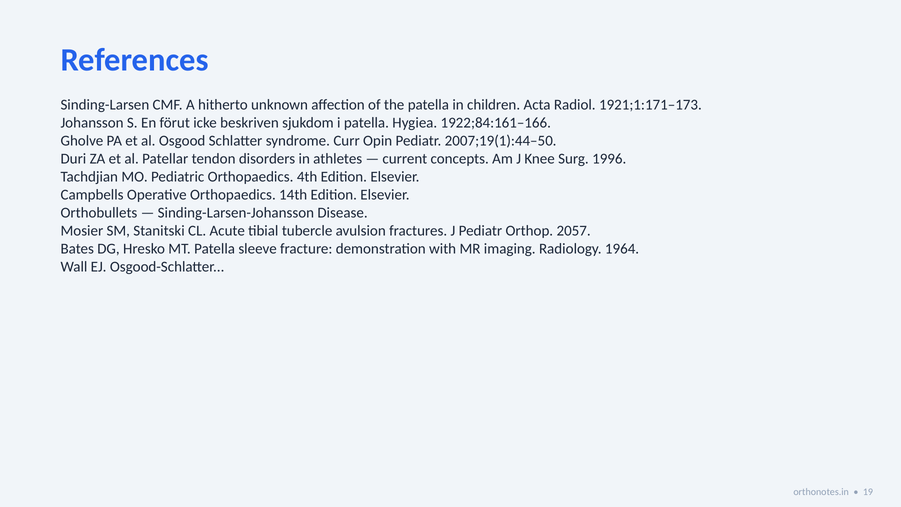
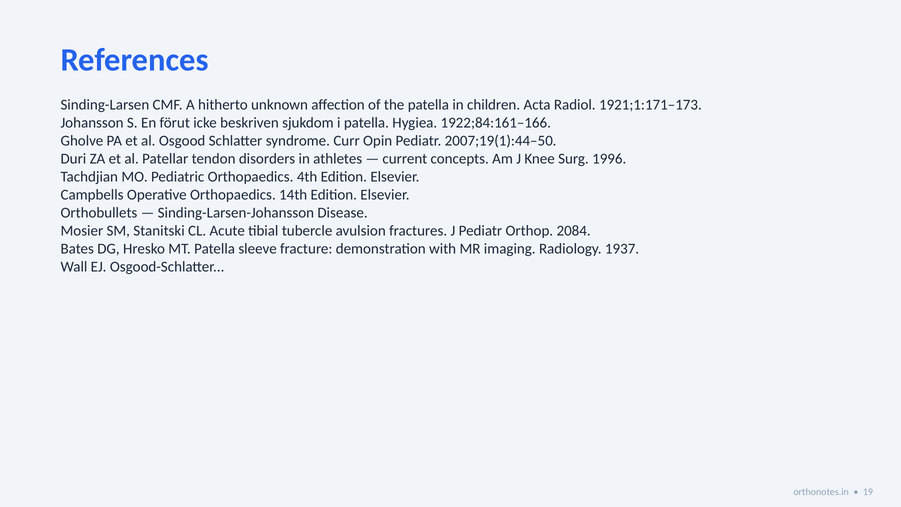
2057: 2057 -> 2084
1964: 1964 -> 1937
